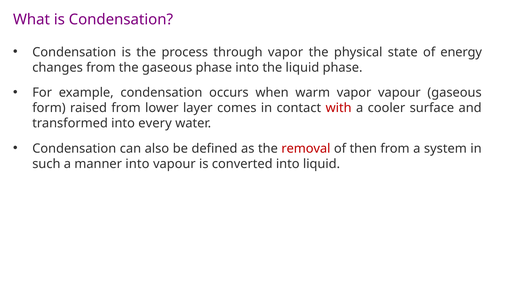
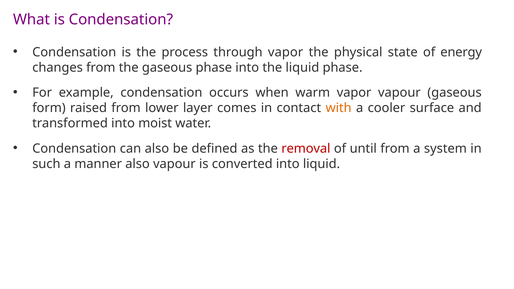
with colour: red -> orange
every: every -> moist
then: then -> until
manner into: into -> also
